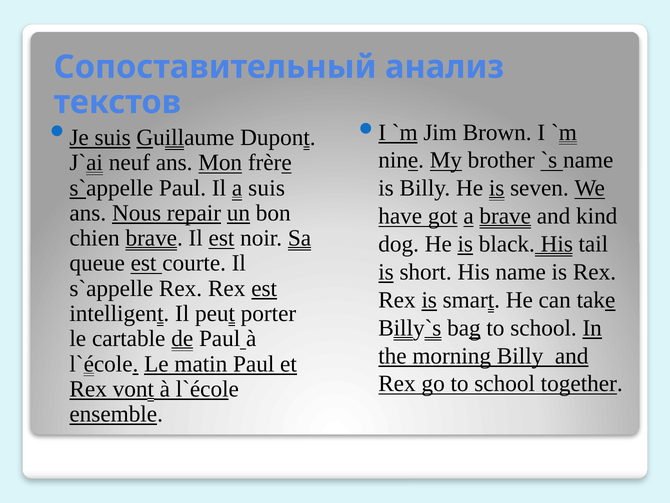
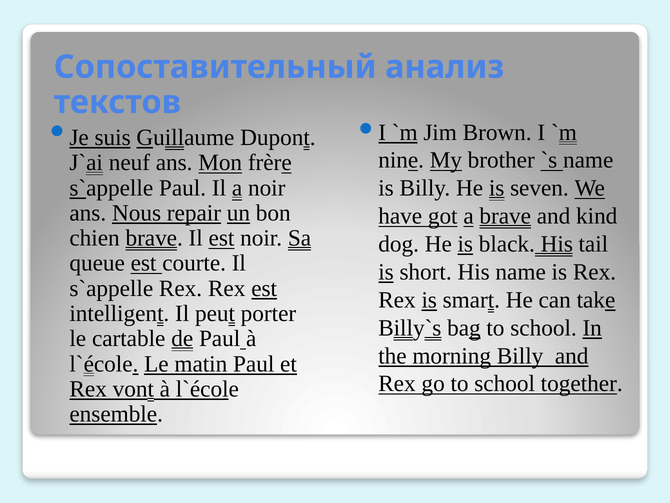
a suis: suis -> noir
